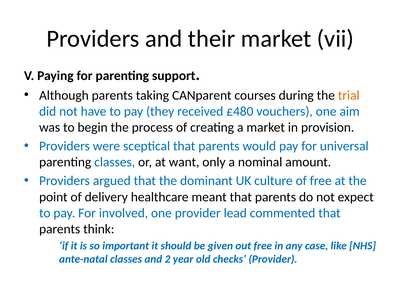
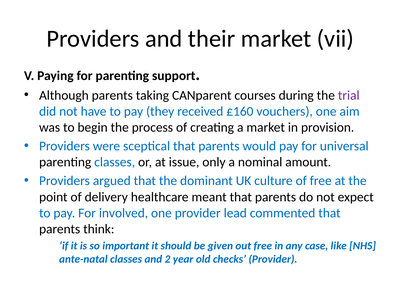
trial colour: orange -> purple
£480: £480 -> £160
want: want -> issue
